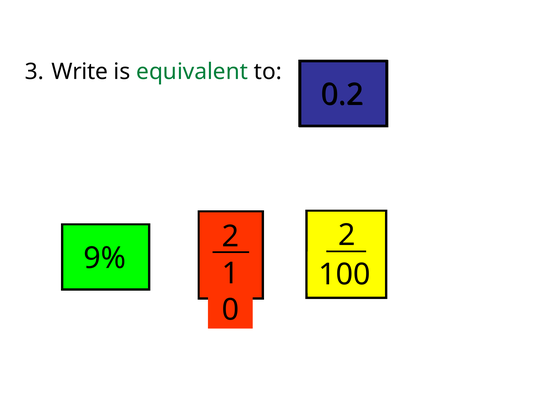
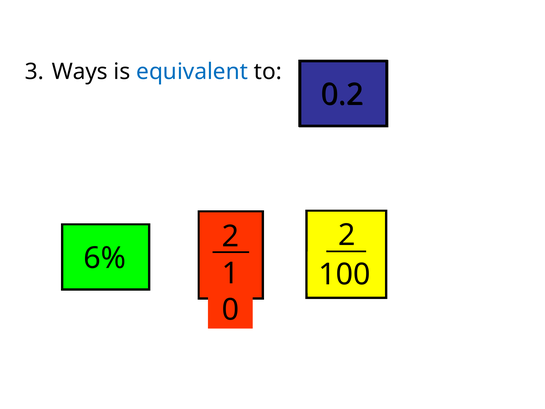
Write: Write -> Ways
equivalent colour: green -> blue
9%: 9% -> 6%
